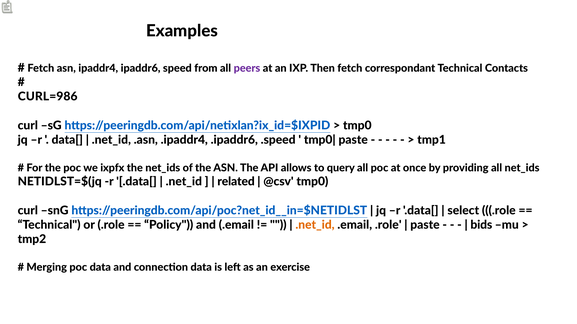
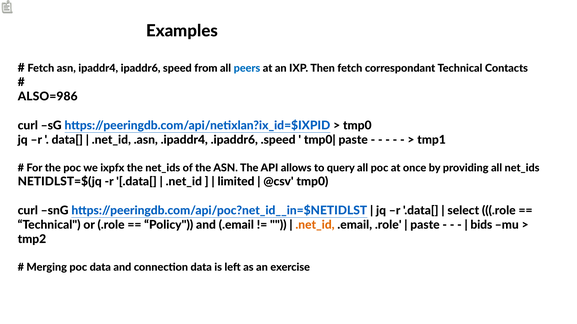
peers colour: purple -> blue
CURL=986: CURL=986 -> ALSO=986
related: related -> limited
